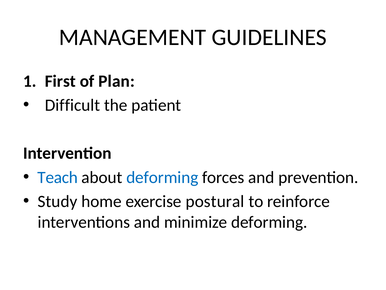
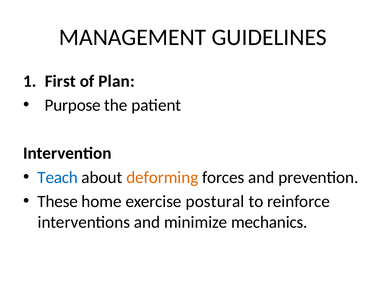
Difficult: Difficult -> Purpose
deforming at (162, 177) colour: blue -> orange
Study: Study -> These
minimize deforming: deforming -> mechanics
